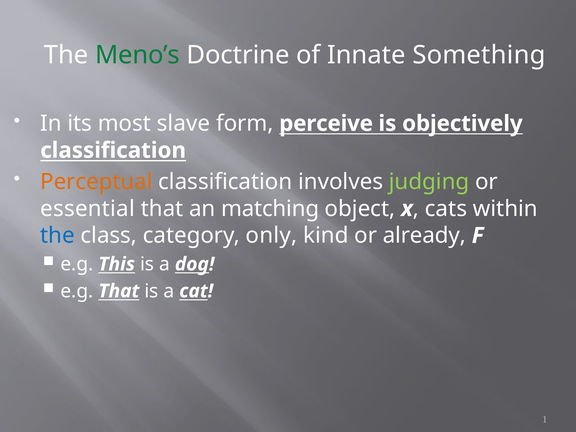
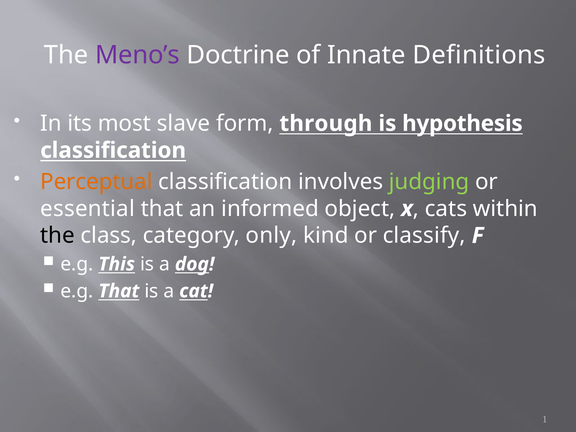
Meno’s colour: green -> purple
Something: Something -> Definitions
perceive: perceive -> through
objectively: objectively -> hypothesis
matching: matching -> informed
the at (58, 236) colour: blue -> black
already: already -> classify
